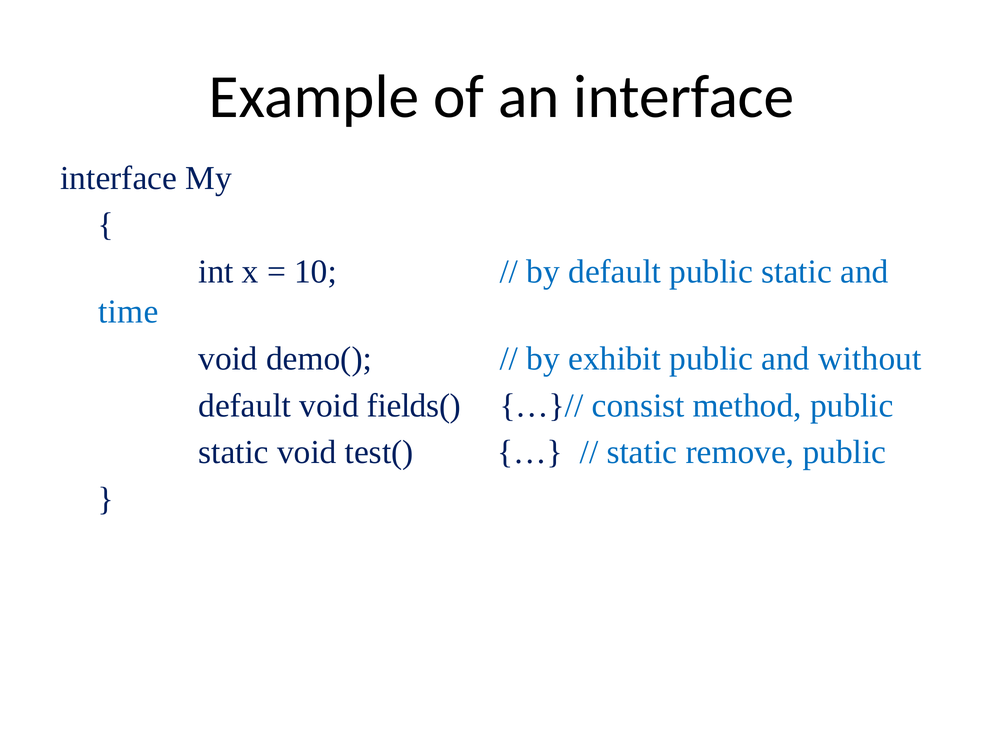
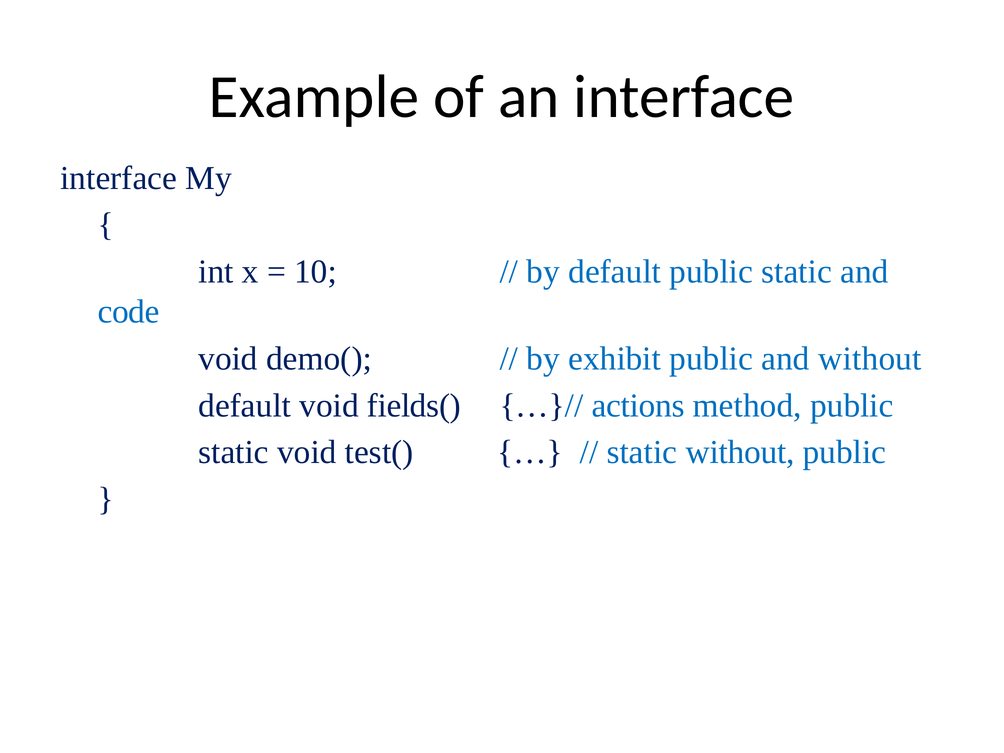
time: time -> code
consist: consist -> actions
static remove: remove -> without
